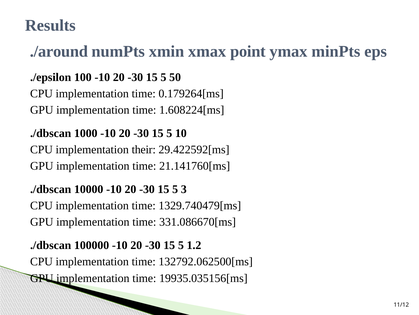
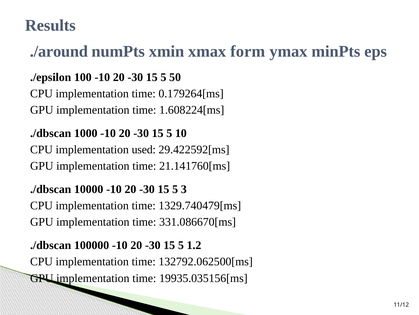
point: point -> form
their: their -> used
